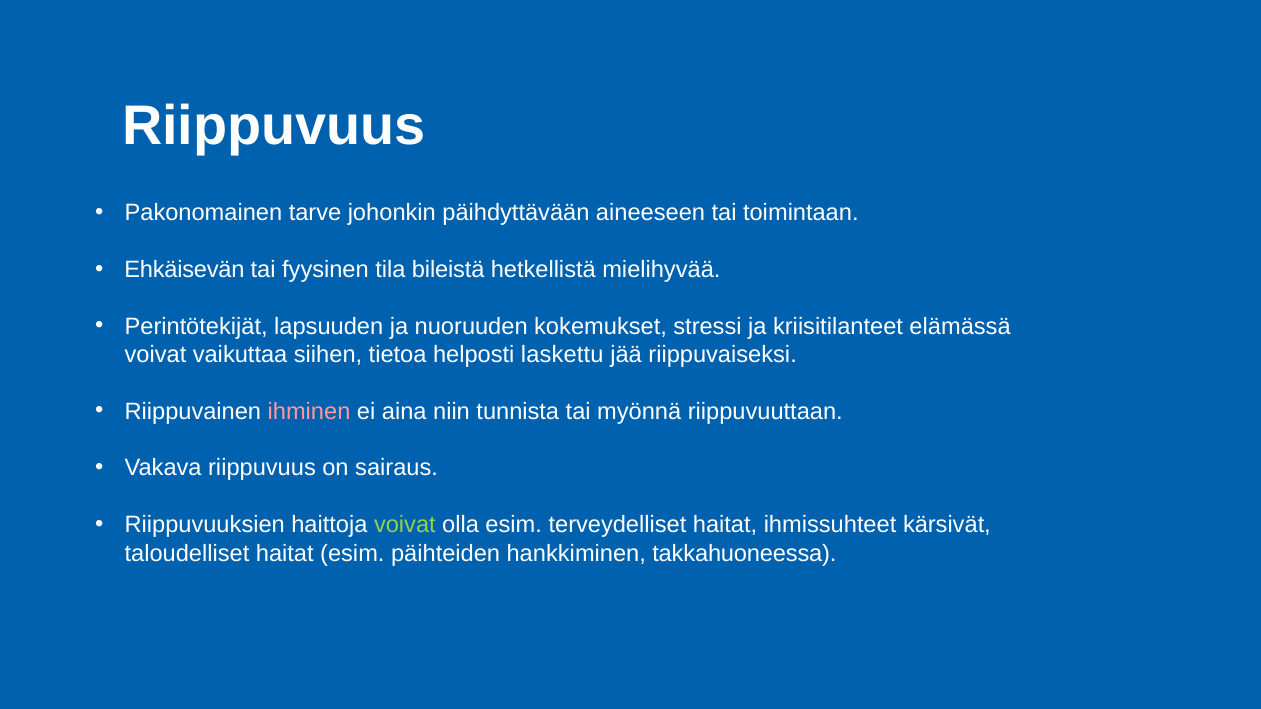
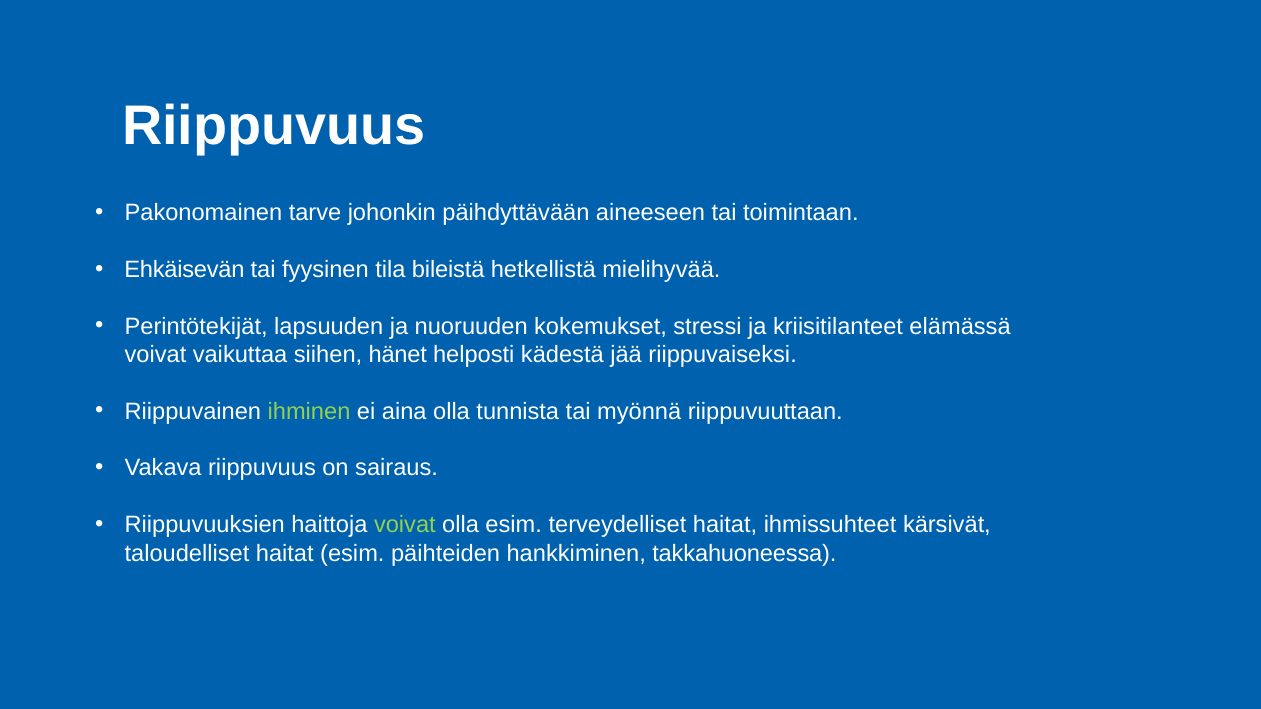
tietoa: tietoa -> hänet
laskettu: laskettu -> kädestä
ihminen colour: pink -> light green
aina niin: niin -> olla
